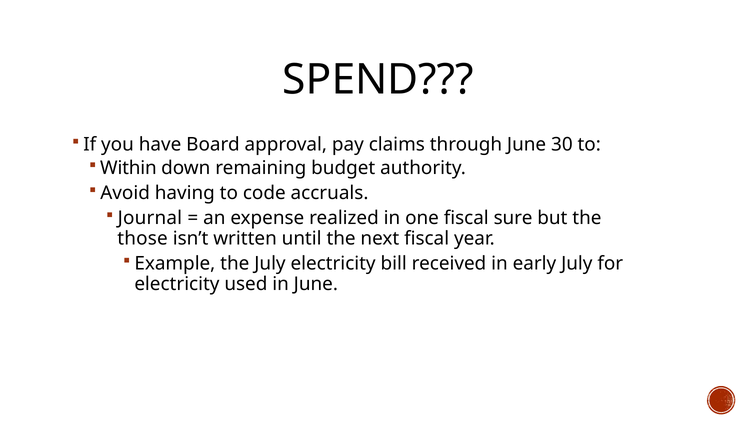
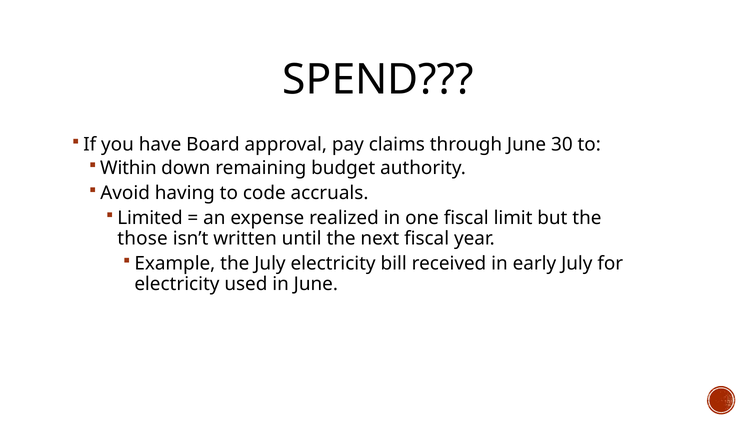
Journal: Journal -> Limited
sure: sure -> limit
